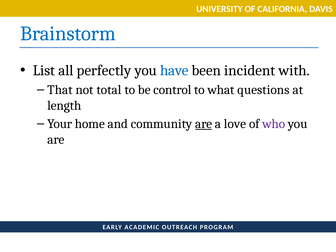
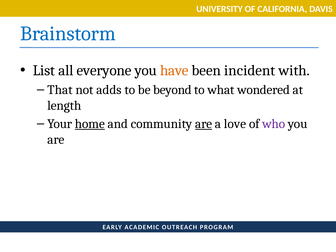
perfectly: perfectly -> everyone
have colour: blue -> orange
total: total -> adds
control: control -> beyond
questions: questions -> wondered
home underline: none -> present
